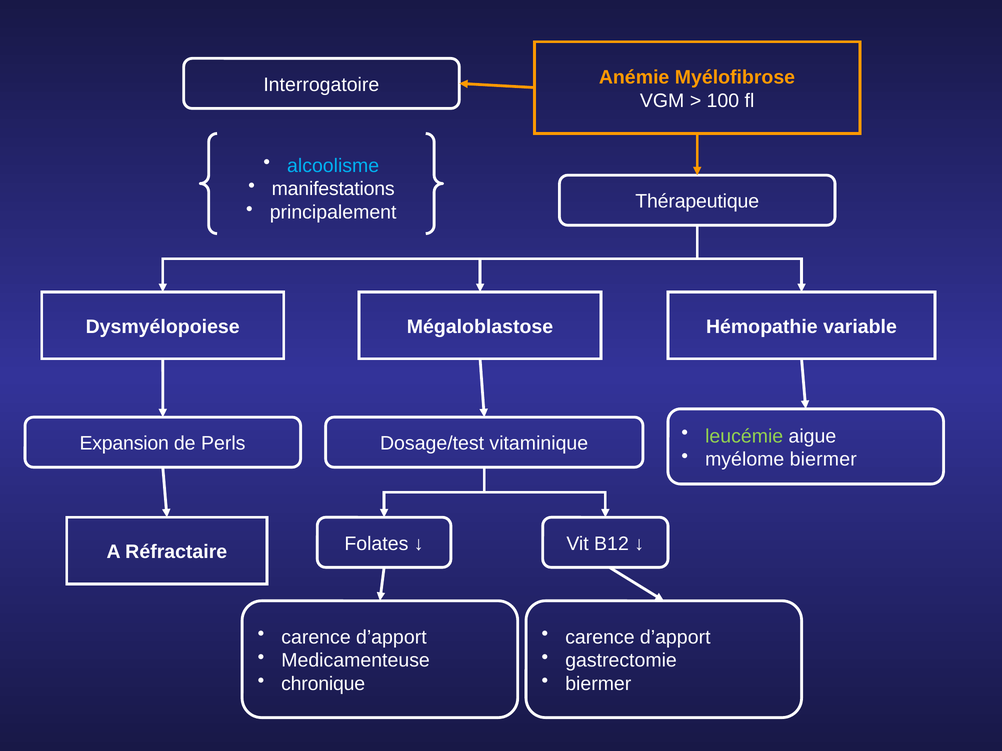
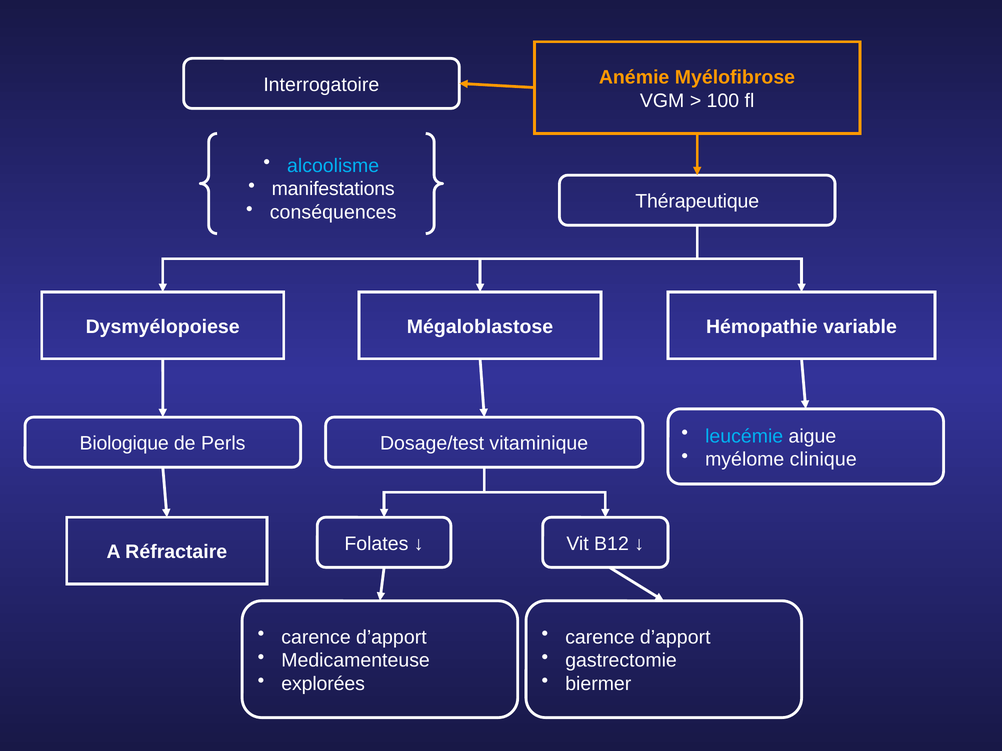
principalement: principalement -> conséquences
leucémie colour: light green -> light blue
Expansion: Expansion -> Biologique
myélome biermer: biermer -> clinique
chronique: chronique -> explorées
